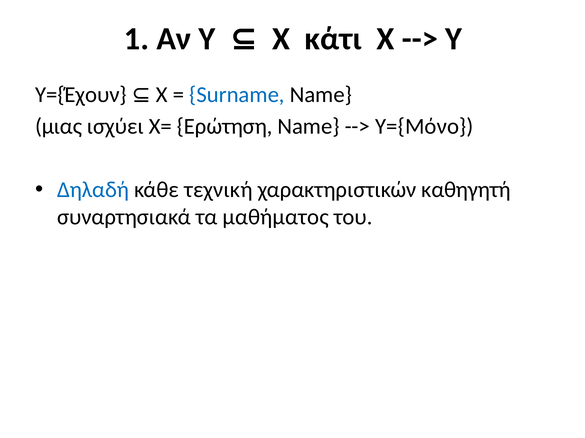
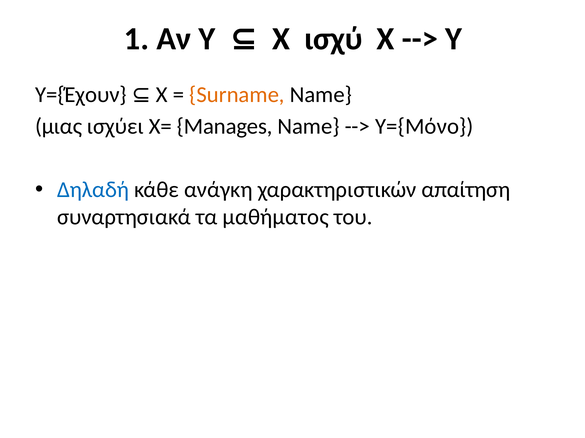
κάτι: κάτι -> ισχύ
Surname colour: blue -> orange
Ερώτηση: Ερώτηση -> Manages
τεχνική: τεχνική -> ανάγκη
καθηγητή: καθηγητή -> απαίτηση
